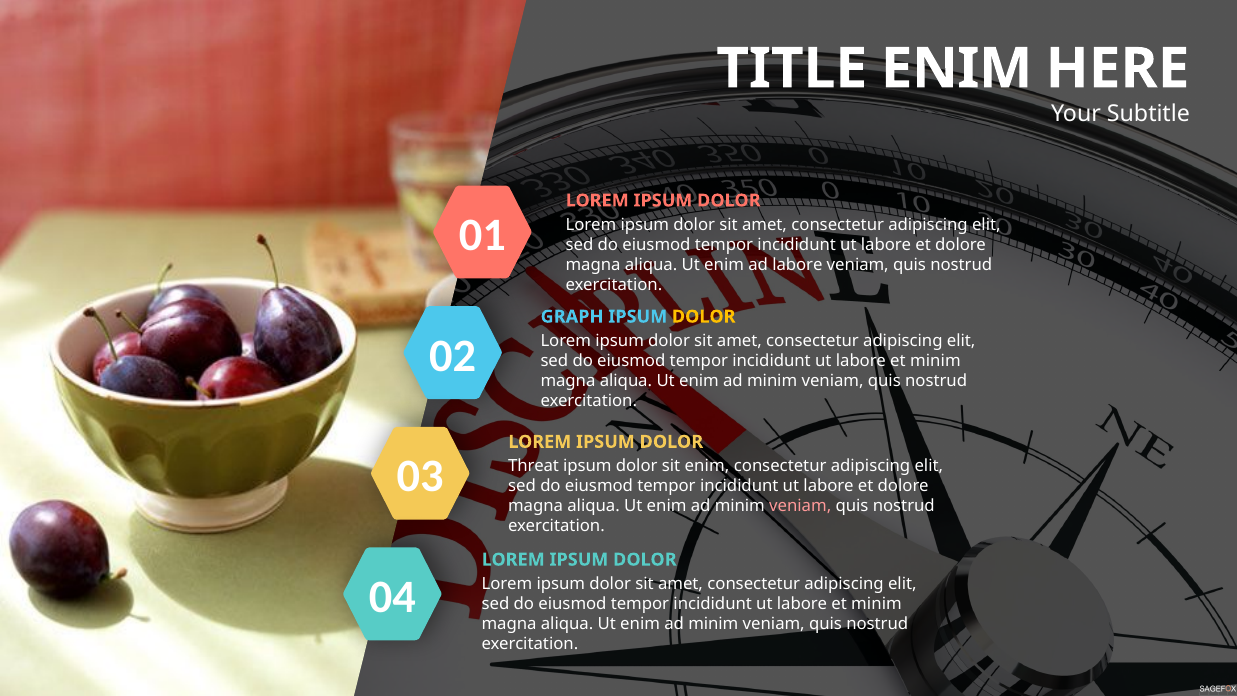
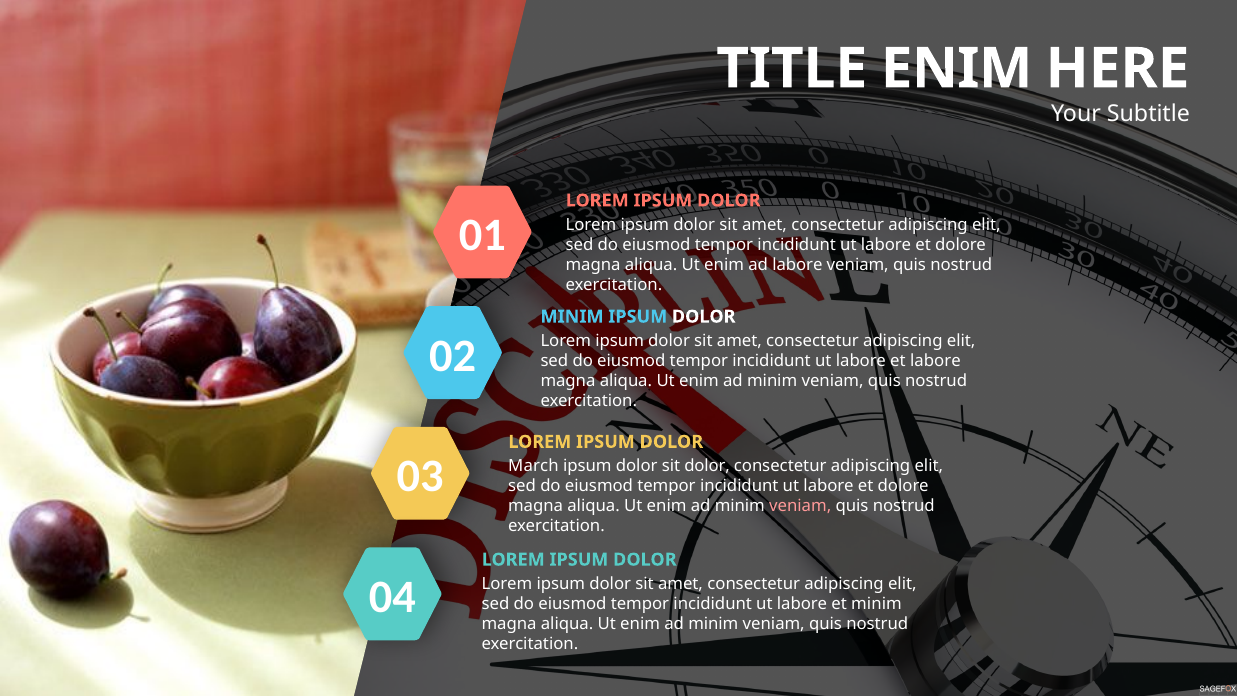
GRAPH at (572, 317): GRAPH -> MINIM
DOLOR at (704, 317) colour: yellow -> white
minim at (935, 361): minim -> labore
Threat: Threat -> March
sit enim: enim -> dolor
